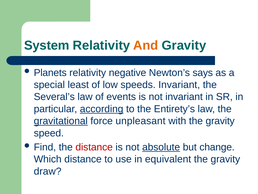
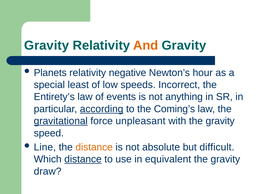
System at (47, 45): System -> Gravity
says: says -> hour
speeds Invariant: Invariant -> Incorrect
Several’s: Several’s -> Entirety’s
not invariant: invariant -> anything
Entirety’s: Entirety’s -> Coming’s
Find: Find -> Line
distance at (94, 147) colour: red -> orange
absolute underline: present -> none
change: change -> difficult
distance at (83, 159) underline: none -> present
